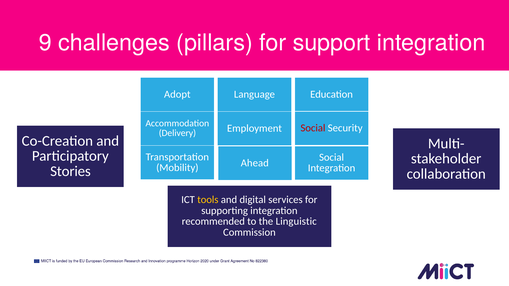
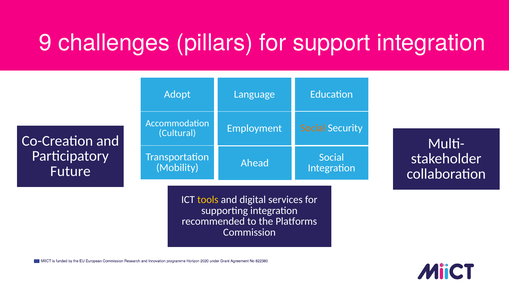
Delivery: Delivery -> Cultural
Social at (313, 128) colour: red -> orange
Stories: Stories -> Future
Linguistic: Linguistic -> Platforms
